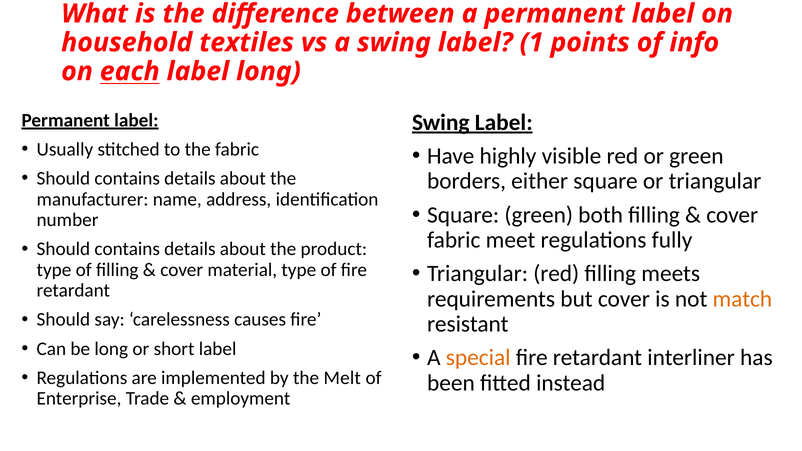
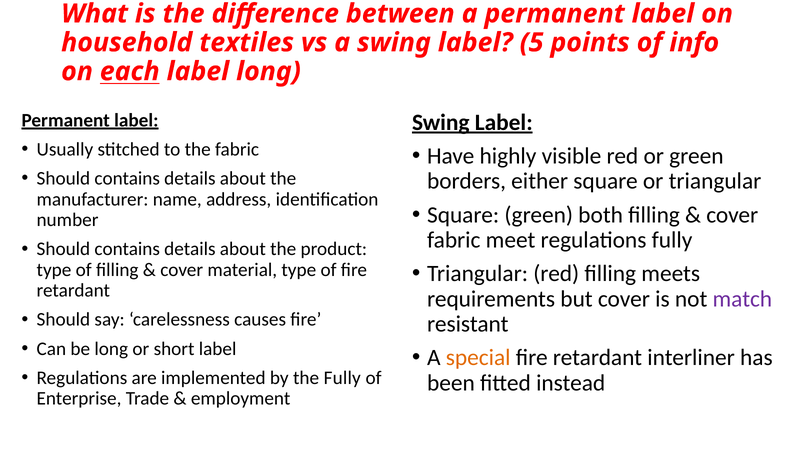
1: 1 -> 5
match colour: orange -> purple
the Melt: Melt -> Fully
